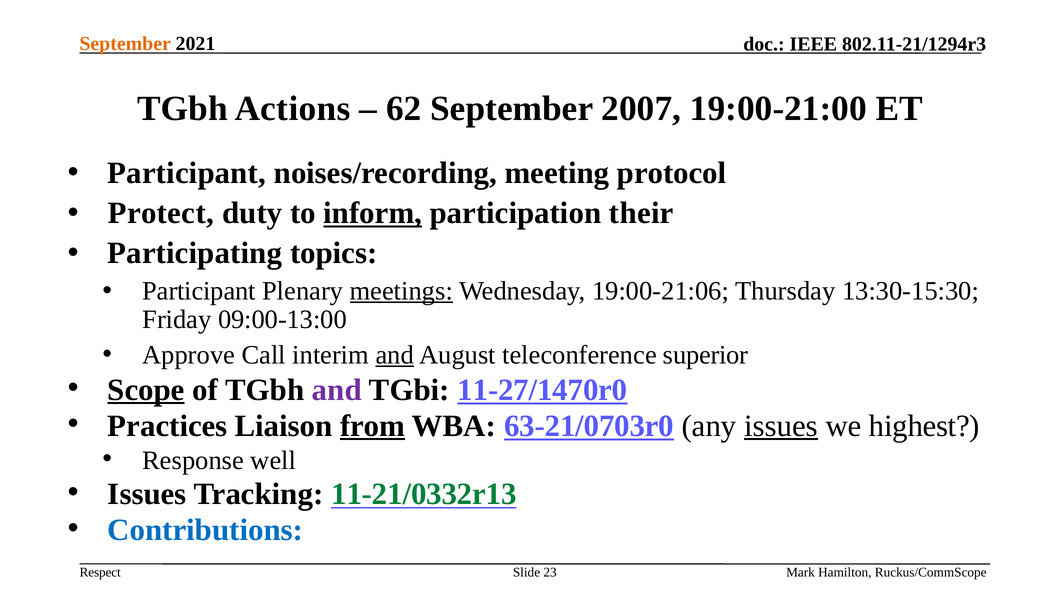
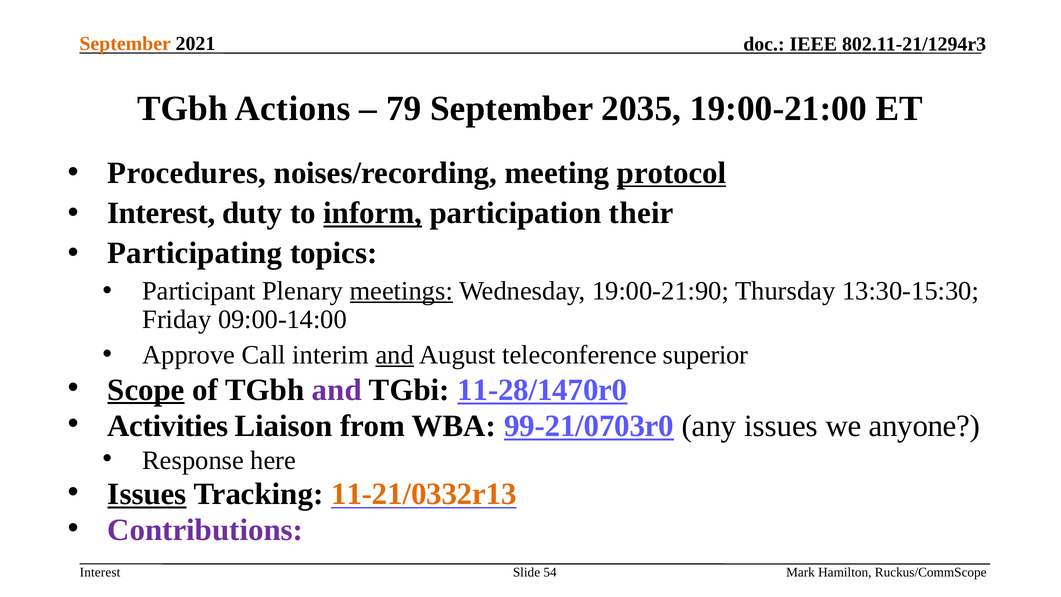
62: 62 -> 79
2007: 2007 -> 2035
Participant at (187, 173): Participant -> Procedures
protocol underline: none -> present
Protect at (161, 213): Protect -> Interest
19:00-21:06: 19:00-21:06 -> 19:00-21:90
09:00-13:00: 09:00-13:00 -> 09:00-14:00
11-27/1470r0: 11-27/1470r0 -> 11-28/1470r0
Practices: Practices -> Activities
from underline: present -> none
63-21/0703r0: 63-21/0703r0 -> 99-21/0703r0
issues at (781, 426) underline: present -> none
highest: highest -> anyone
well: well -> here
Issues at (147, 494) underline: none -> present
11-21/0332r13 colour: green -> orange
Contributions colour: blue -> purple
Respect at (100, 572): Respect -> Interest
23: 23 -> 54
